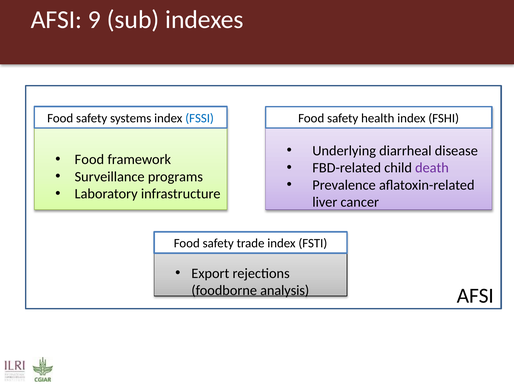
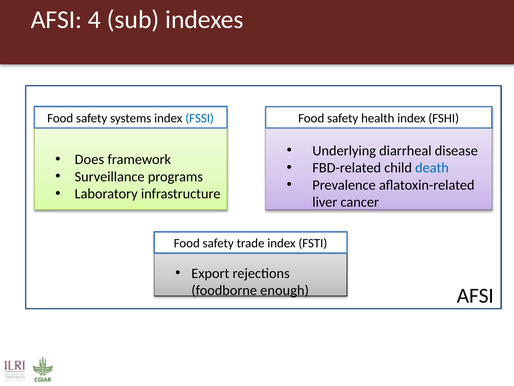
9: 9 -> 4
Food at (89, 159): Food -> Does
death colour: purple -> blue
analysis: analysis -> enough
